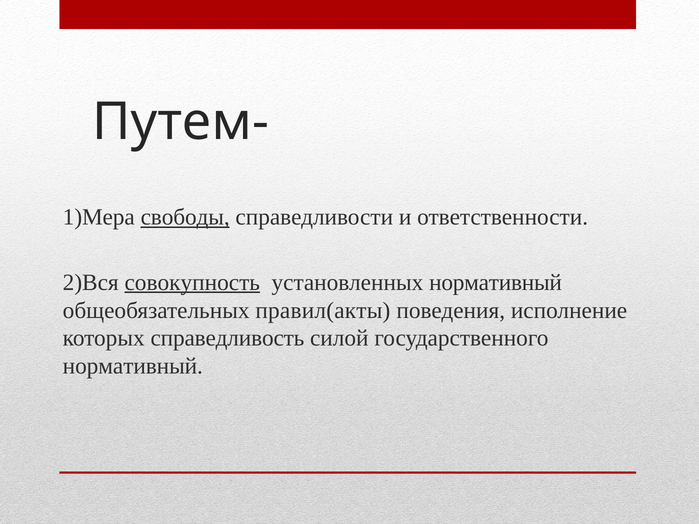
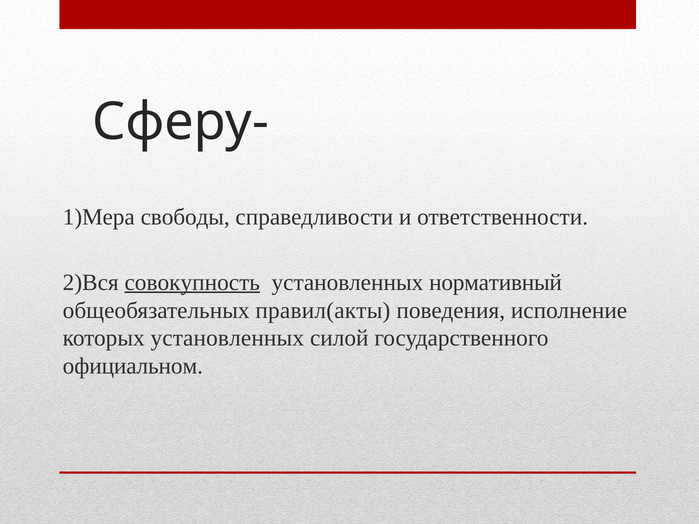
Путем-: Путем- -> Сферу-
свободы underline: present -> none
которых справедливость: справедливость -> установленных
нормативный at (133, 366): нормативный -> официальном
